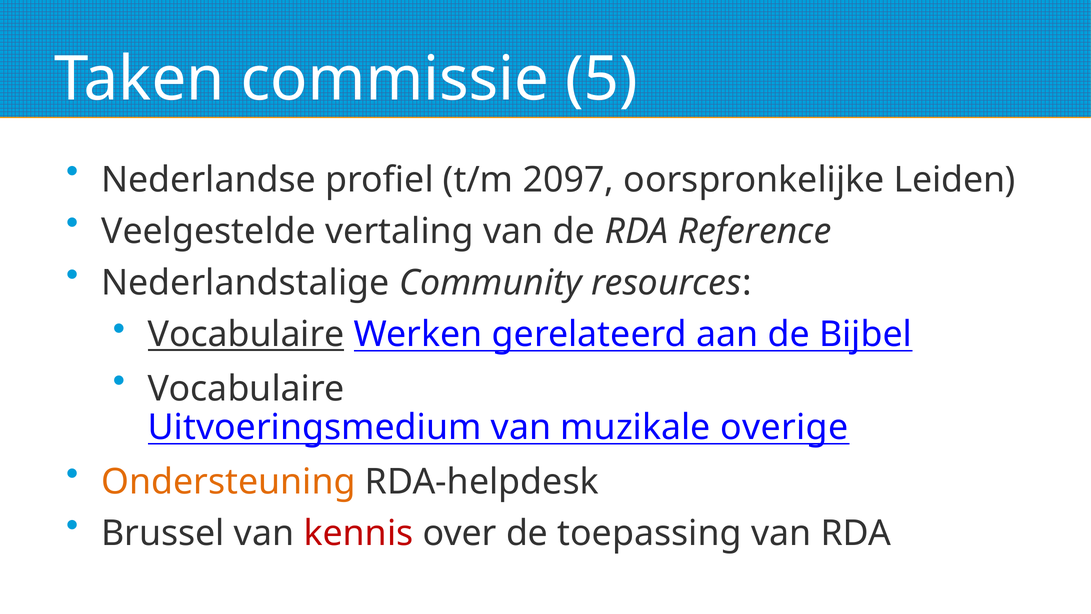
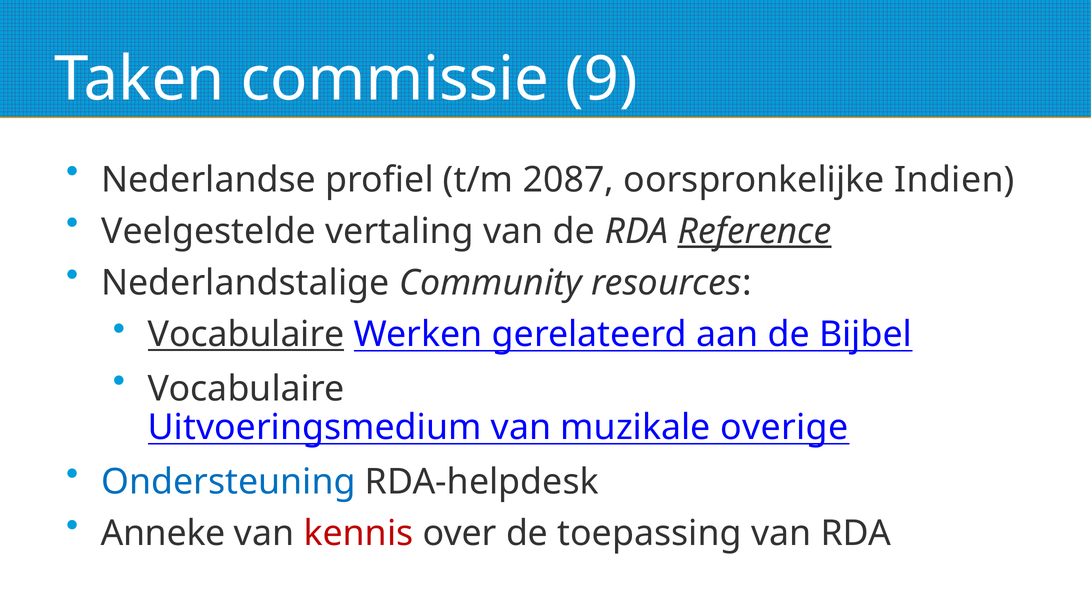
5: 5 -> 9
2097: 2097 -> 2087
Leiden: Leiden -> Indien
Reference underline: none -> present
Ondersteuning colour: orange -> blue
Brussel: Brussel -> Anneke
